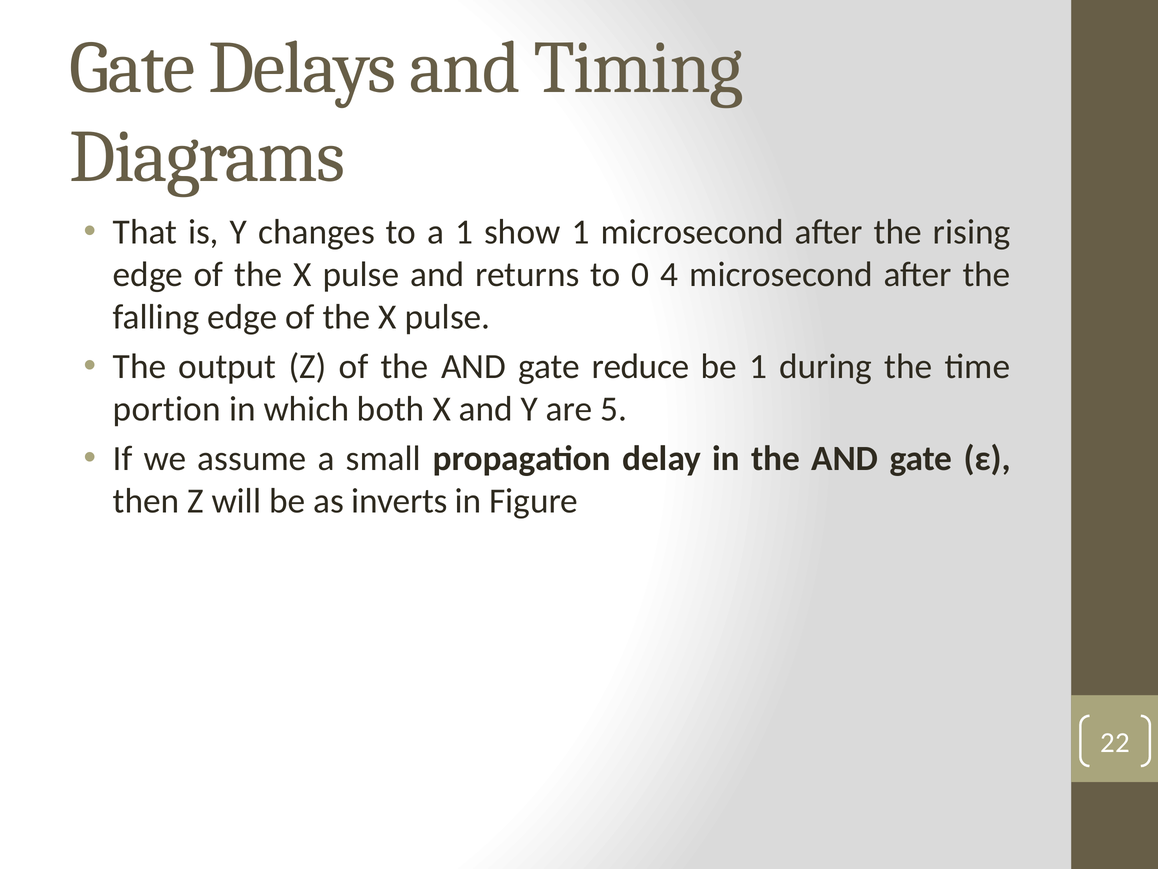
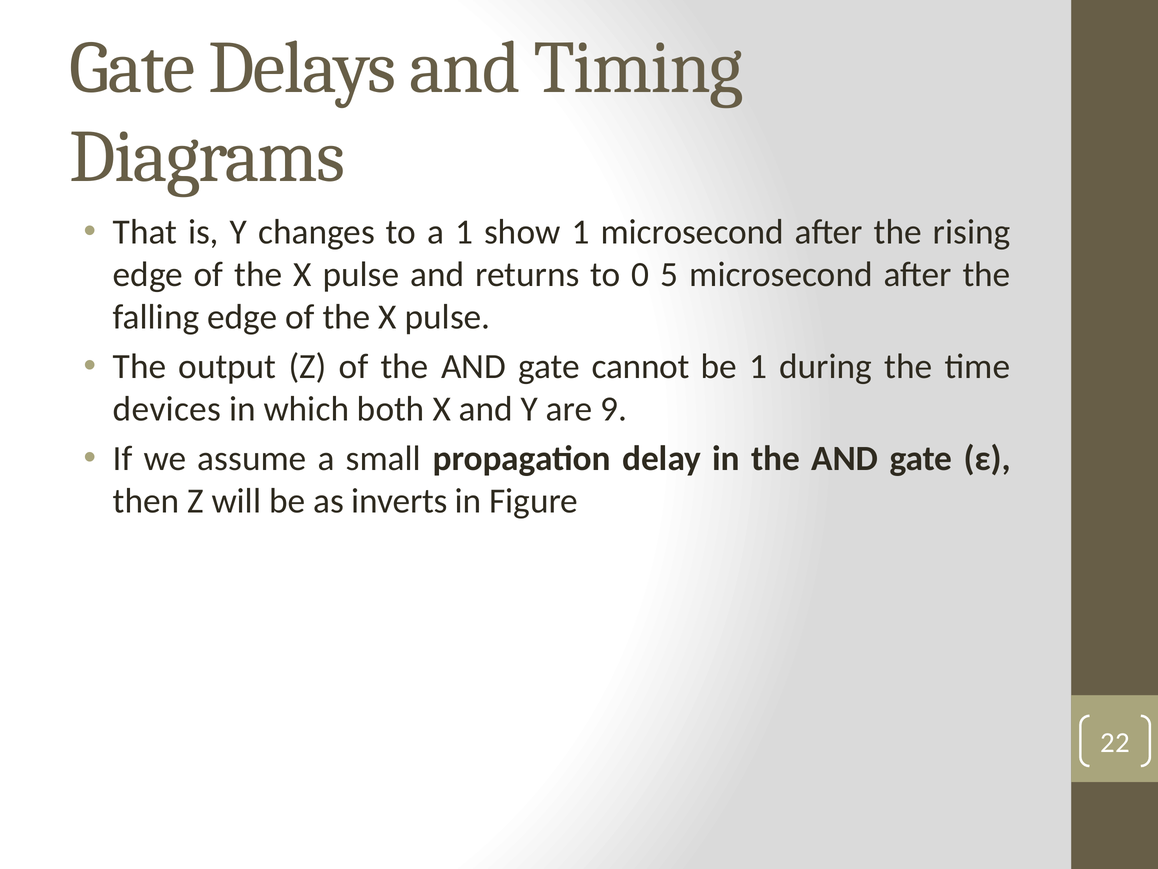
4: 4 -> 5
reduce: reduce -> cannot
portion: portion -> devices
5: 5 -> 9
